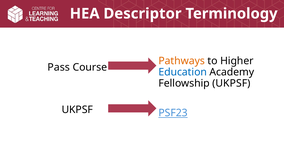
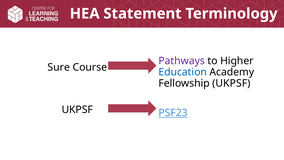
Descriptor: Descriptor -> Statement
Pathways colour: orange -> purple
Pass: Pass -> Sure
